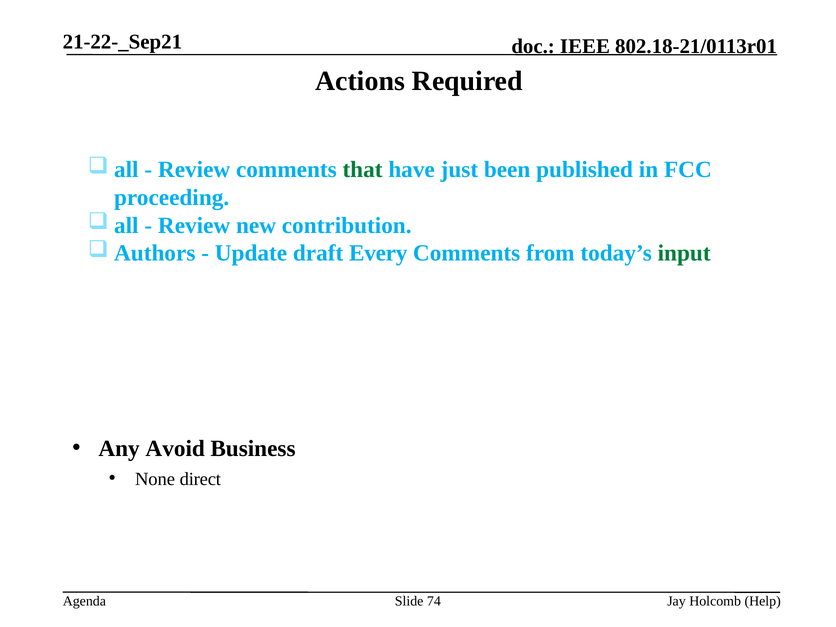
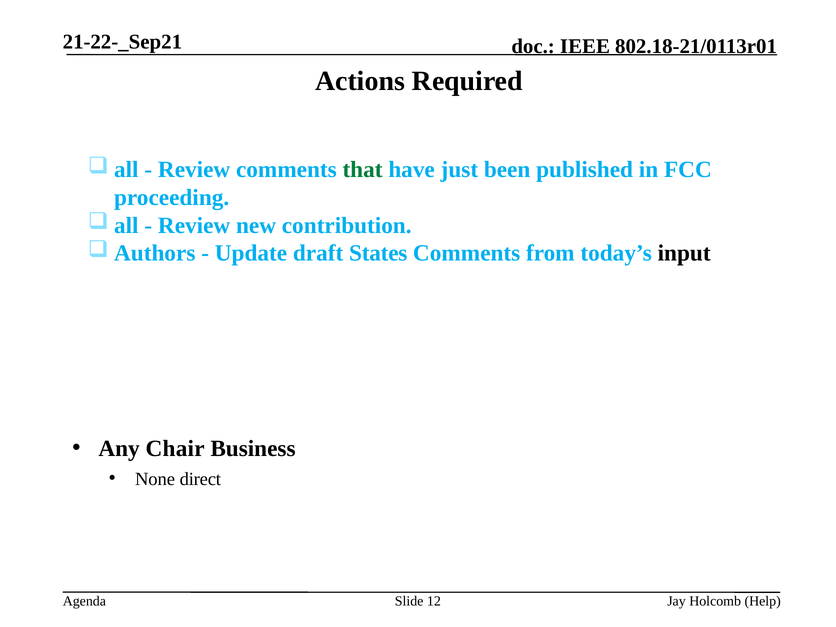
Every: Every -> States
input colour: green -> black
Avoid: Avoid -> Chair
74: 74 -> 12
